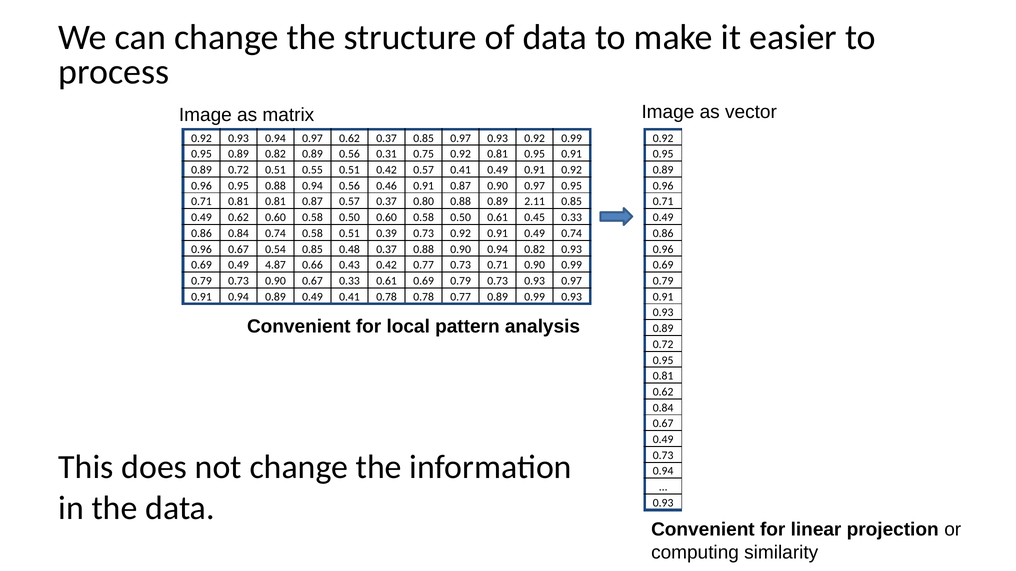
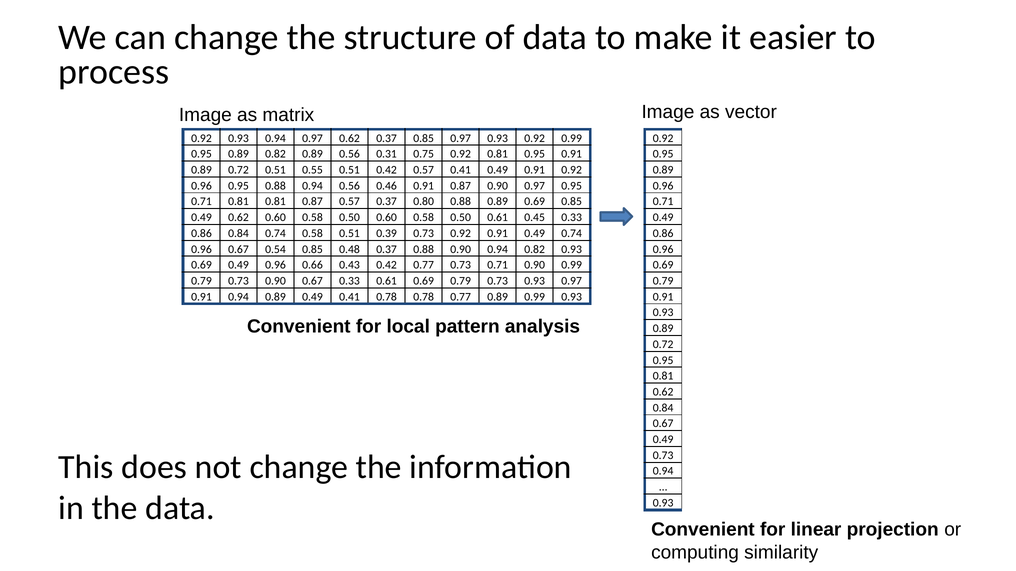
0.89 2.11: 2.11 -> 0.69
0.49 4.87: 4.87 -> 0.96
